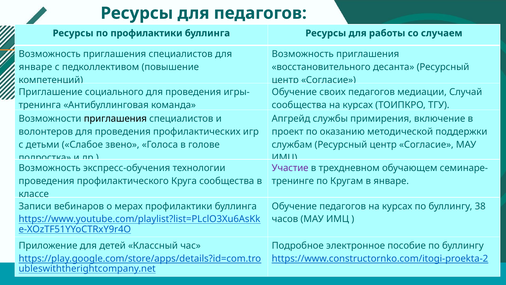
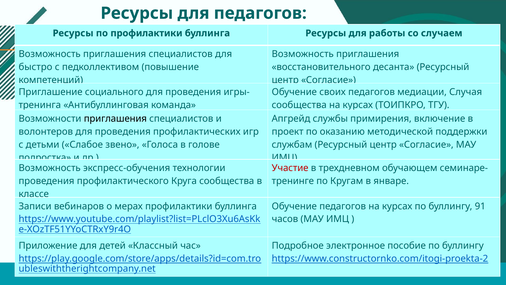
январе at (35, 67): январе -> быстро
Случай: Случай -> Случая
Участие colour: purple -> red
38: 38 -> 91
